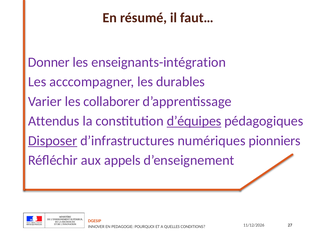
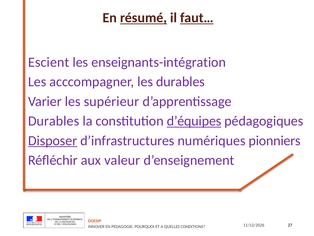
résumé underline: none -> present
faut… underline: none -> present
Donner: Donner -> Escient
collaborer: collaborer -> supérieur
Attendus at (54, 121): Attendus -> Durables
appels: appels -> valeur
